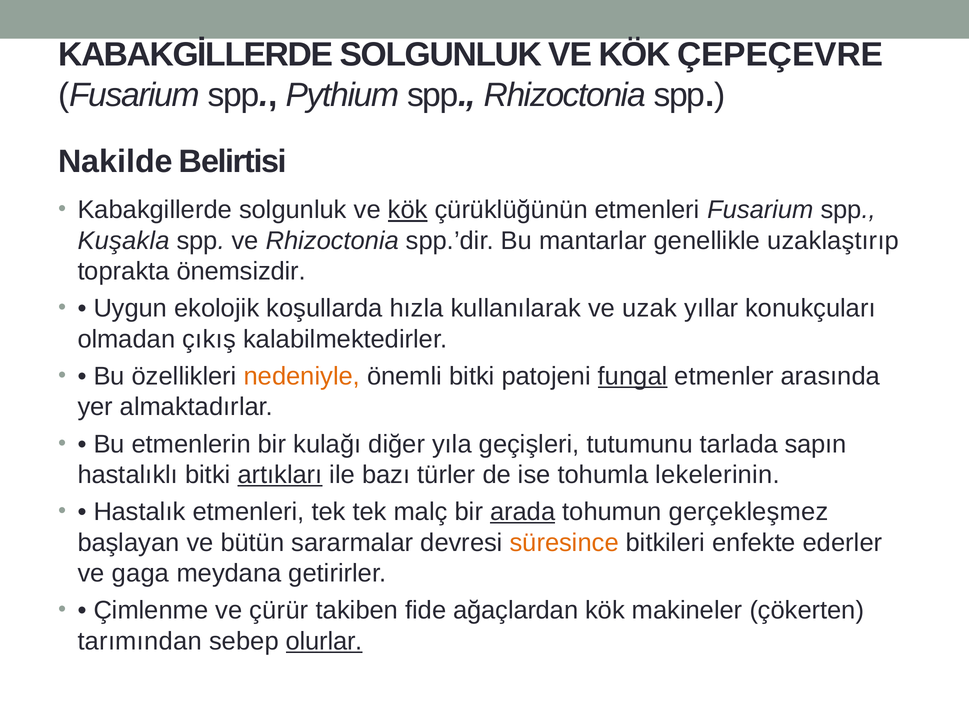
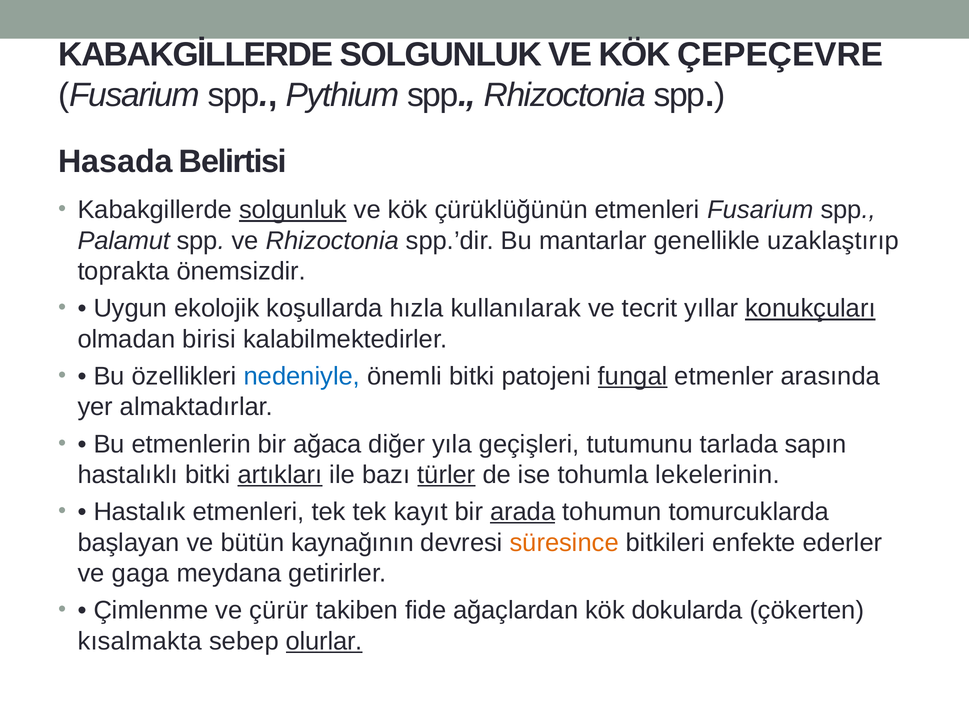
Nakilde: Nakilde -> Hasada
solgunluk at (293, 210) underline: none -> present
kök at (408, 210) underline: present -> none
Kuşakla: Kuşakla -> Palamut
uzak: uzak -> tecrit
konukçuları underline: none -> present
çıkış: çıkış -> birisi
nedeniyle colour: orange -> blue
kulağı: kulağı -> ağaca
türler underline: none -> present
malç: malç -> kayıt
gerçekleşmez: gerçekleşmez -> tomurcuklarda
sararmalar: sararmalar -> kaynağının
makineler: makineler -> dokularda
tarımından: tarımından -> kısalmakta
